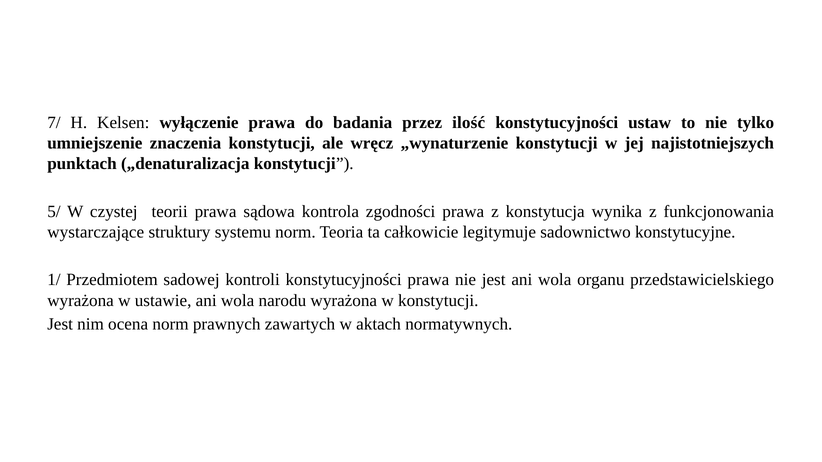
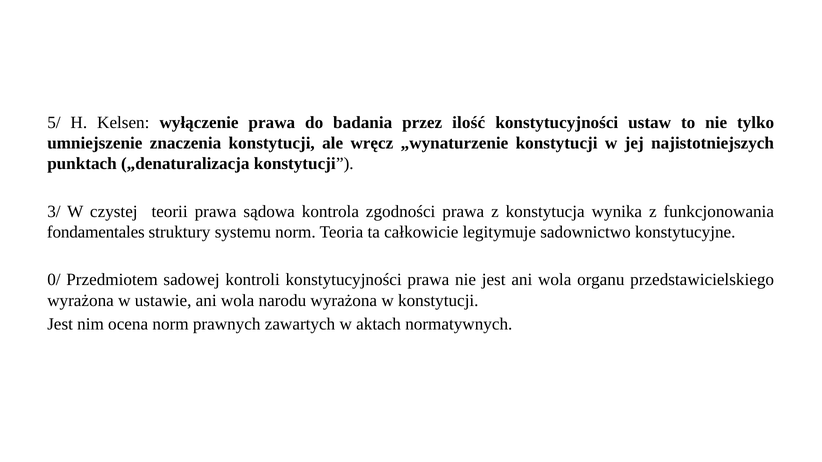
7/: 7/ -> 5/
5/: 5/ -> 3/
wystarczające: wystarczające -> fondamentales
1/: 1/ -> 0/
